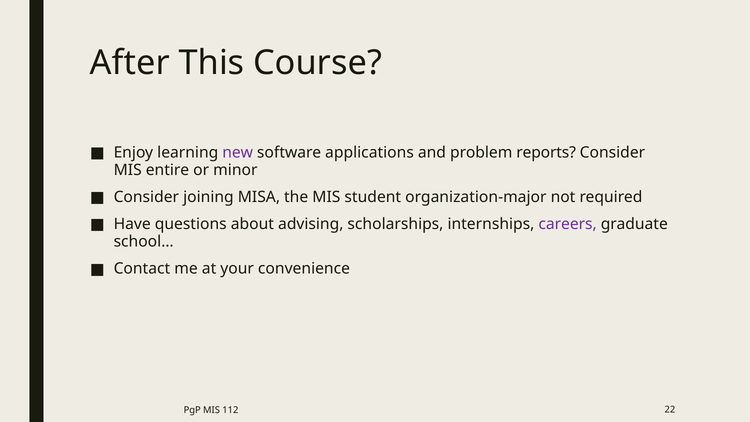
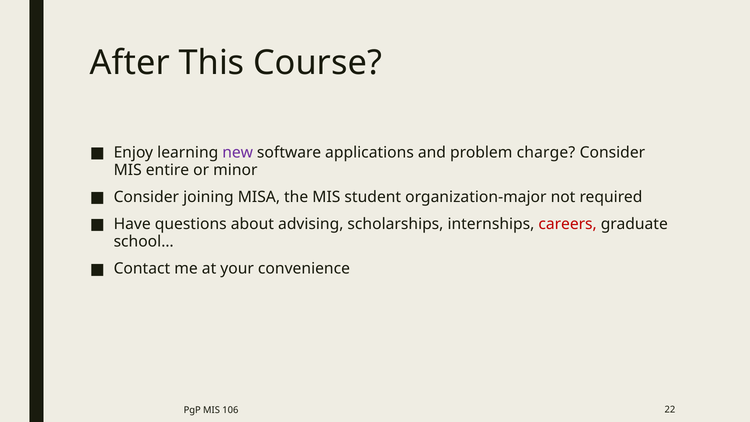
reports: reports -> charge
careers colour: purple -> red
112: 112 -> 106
